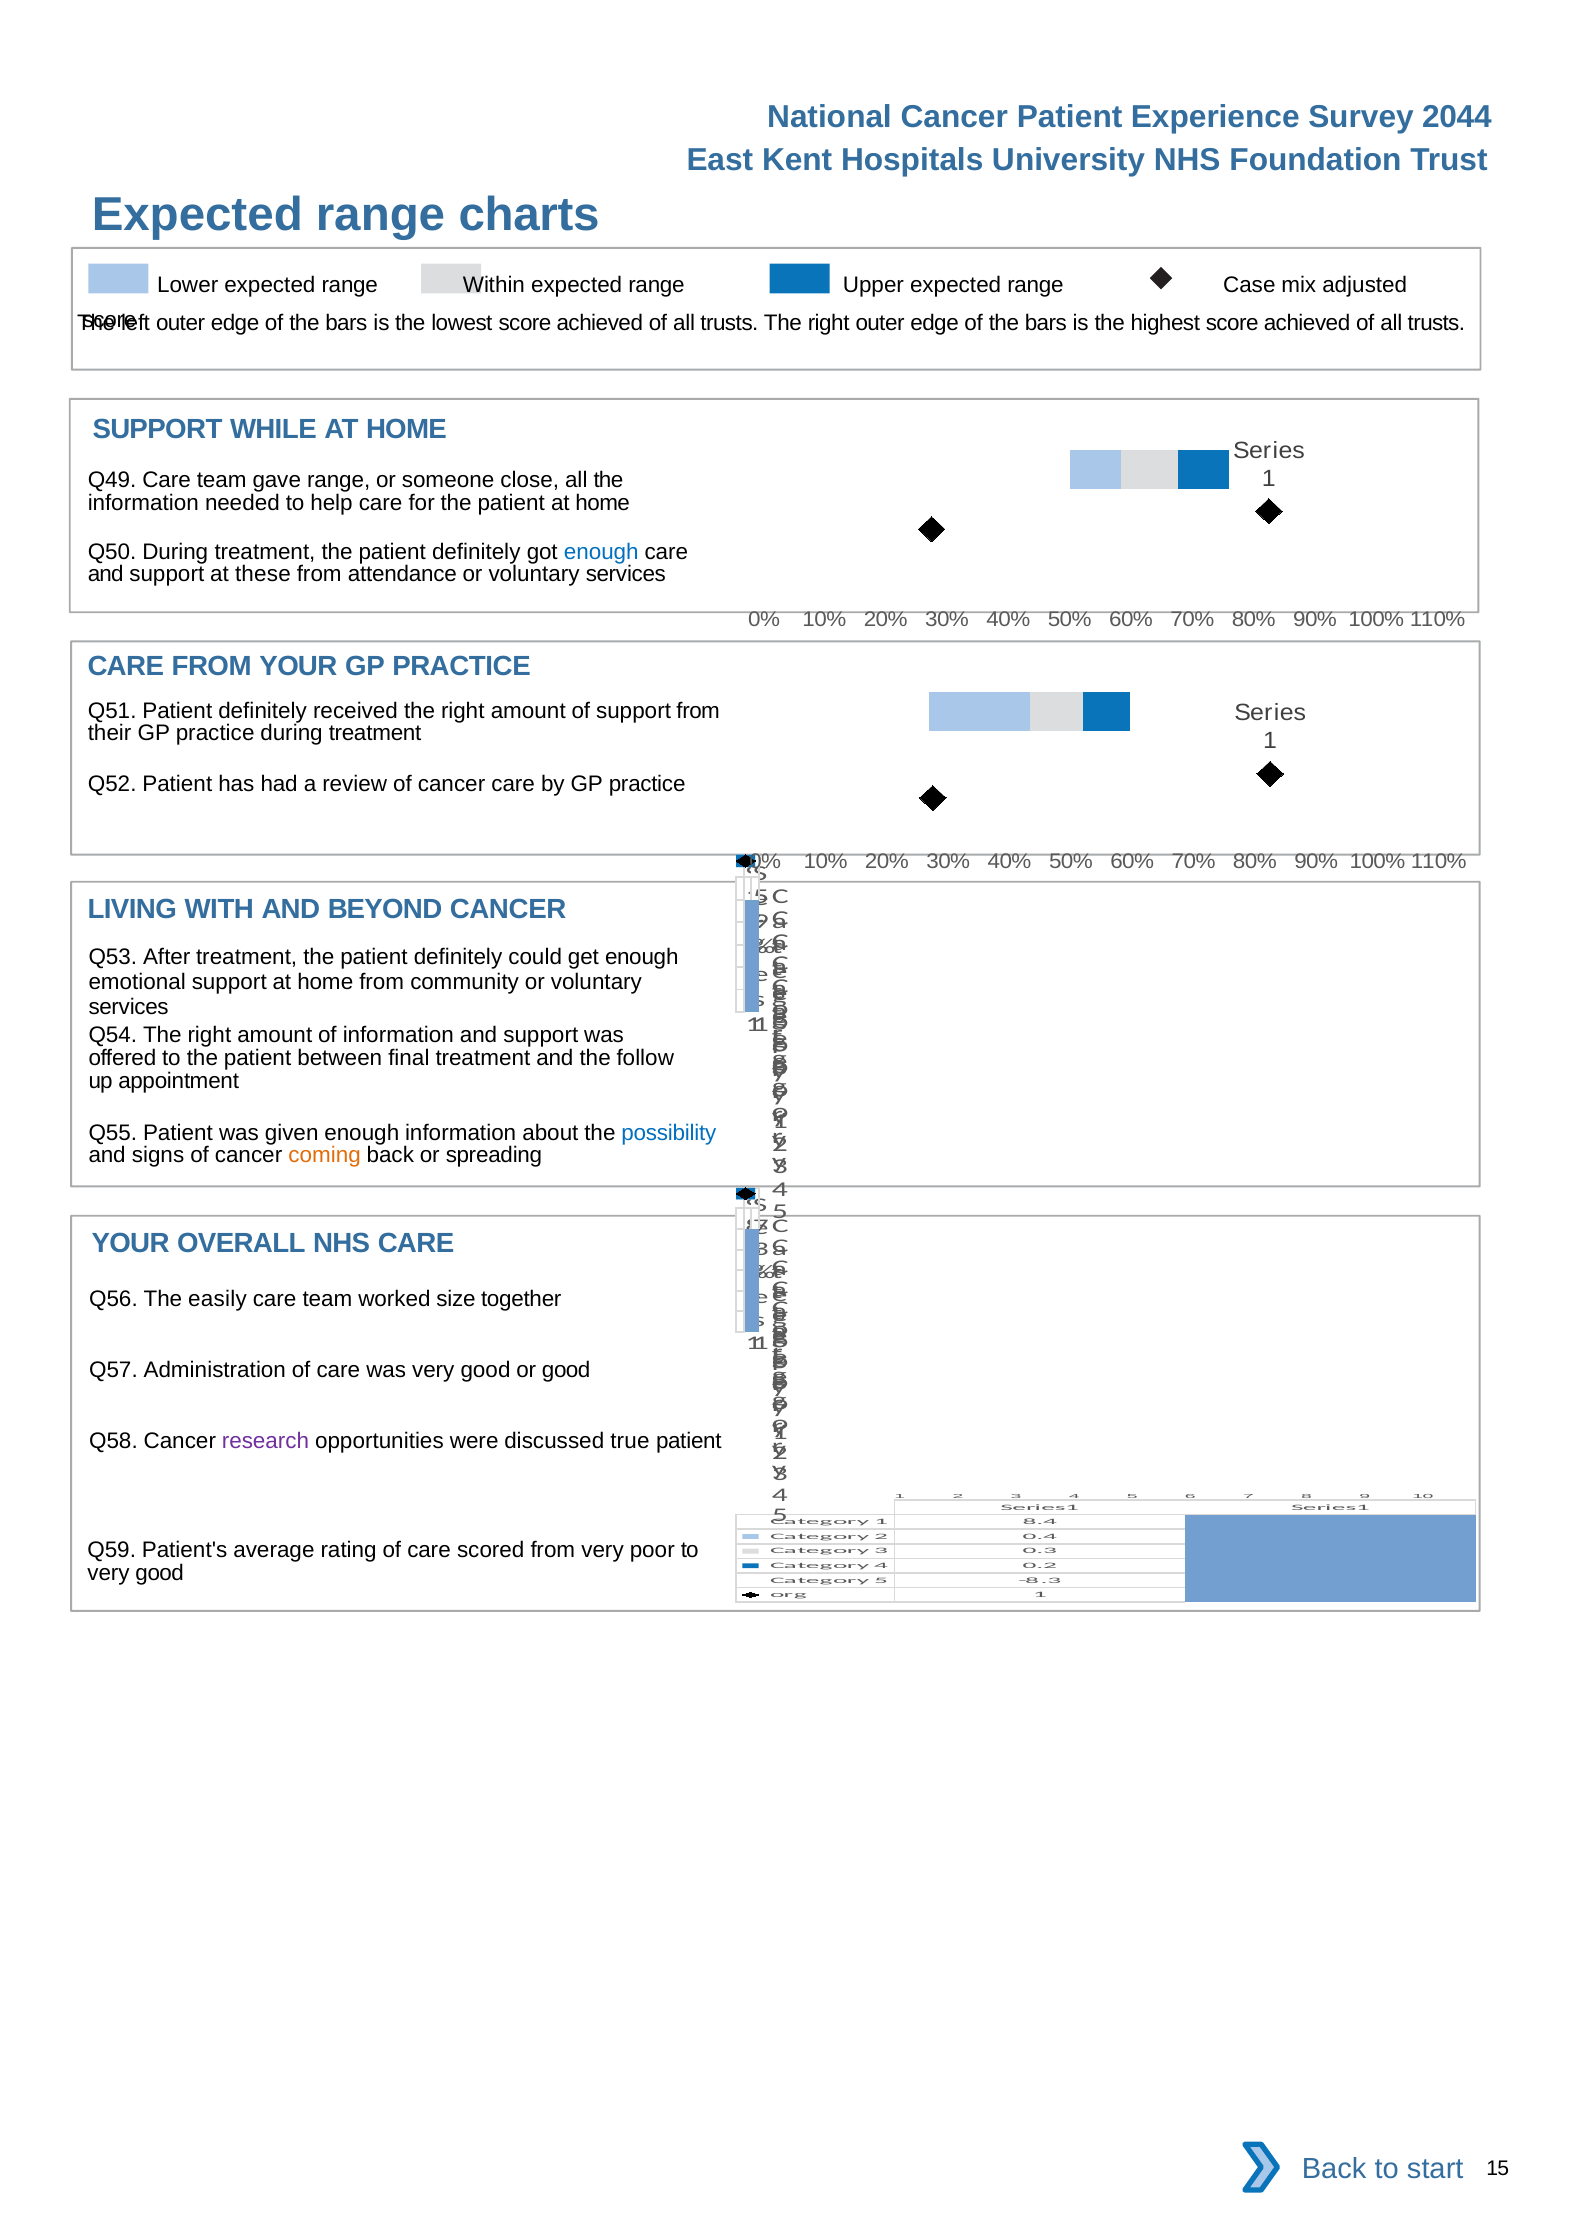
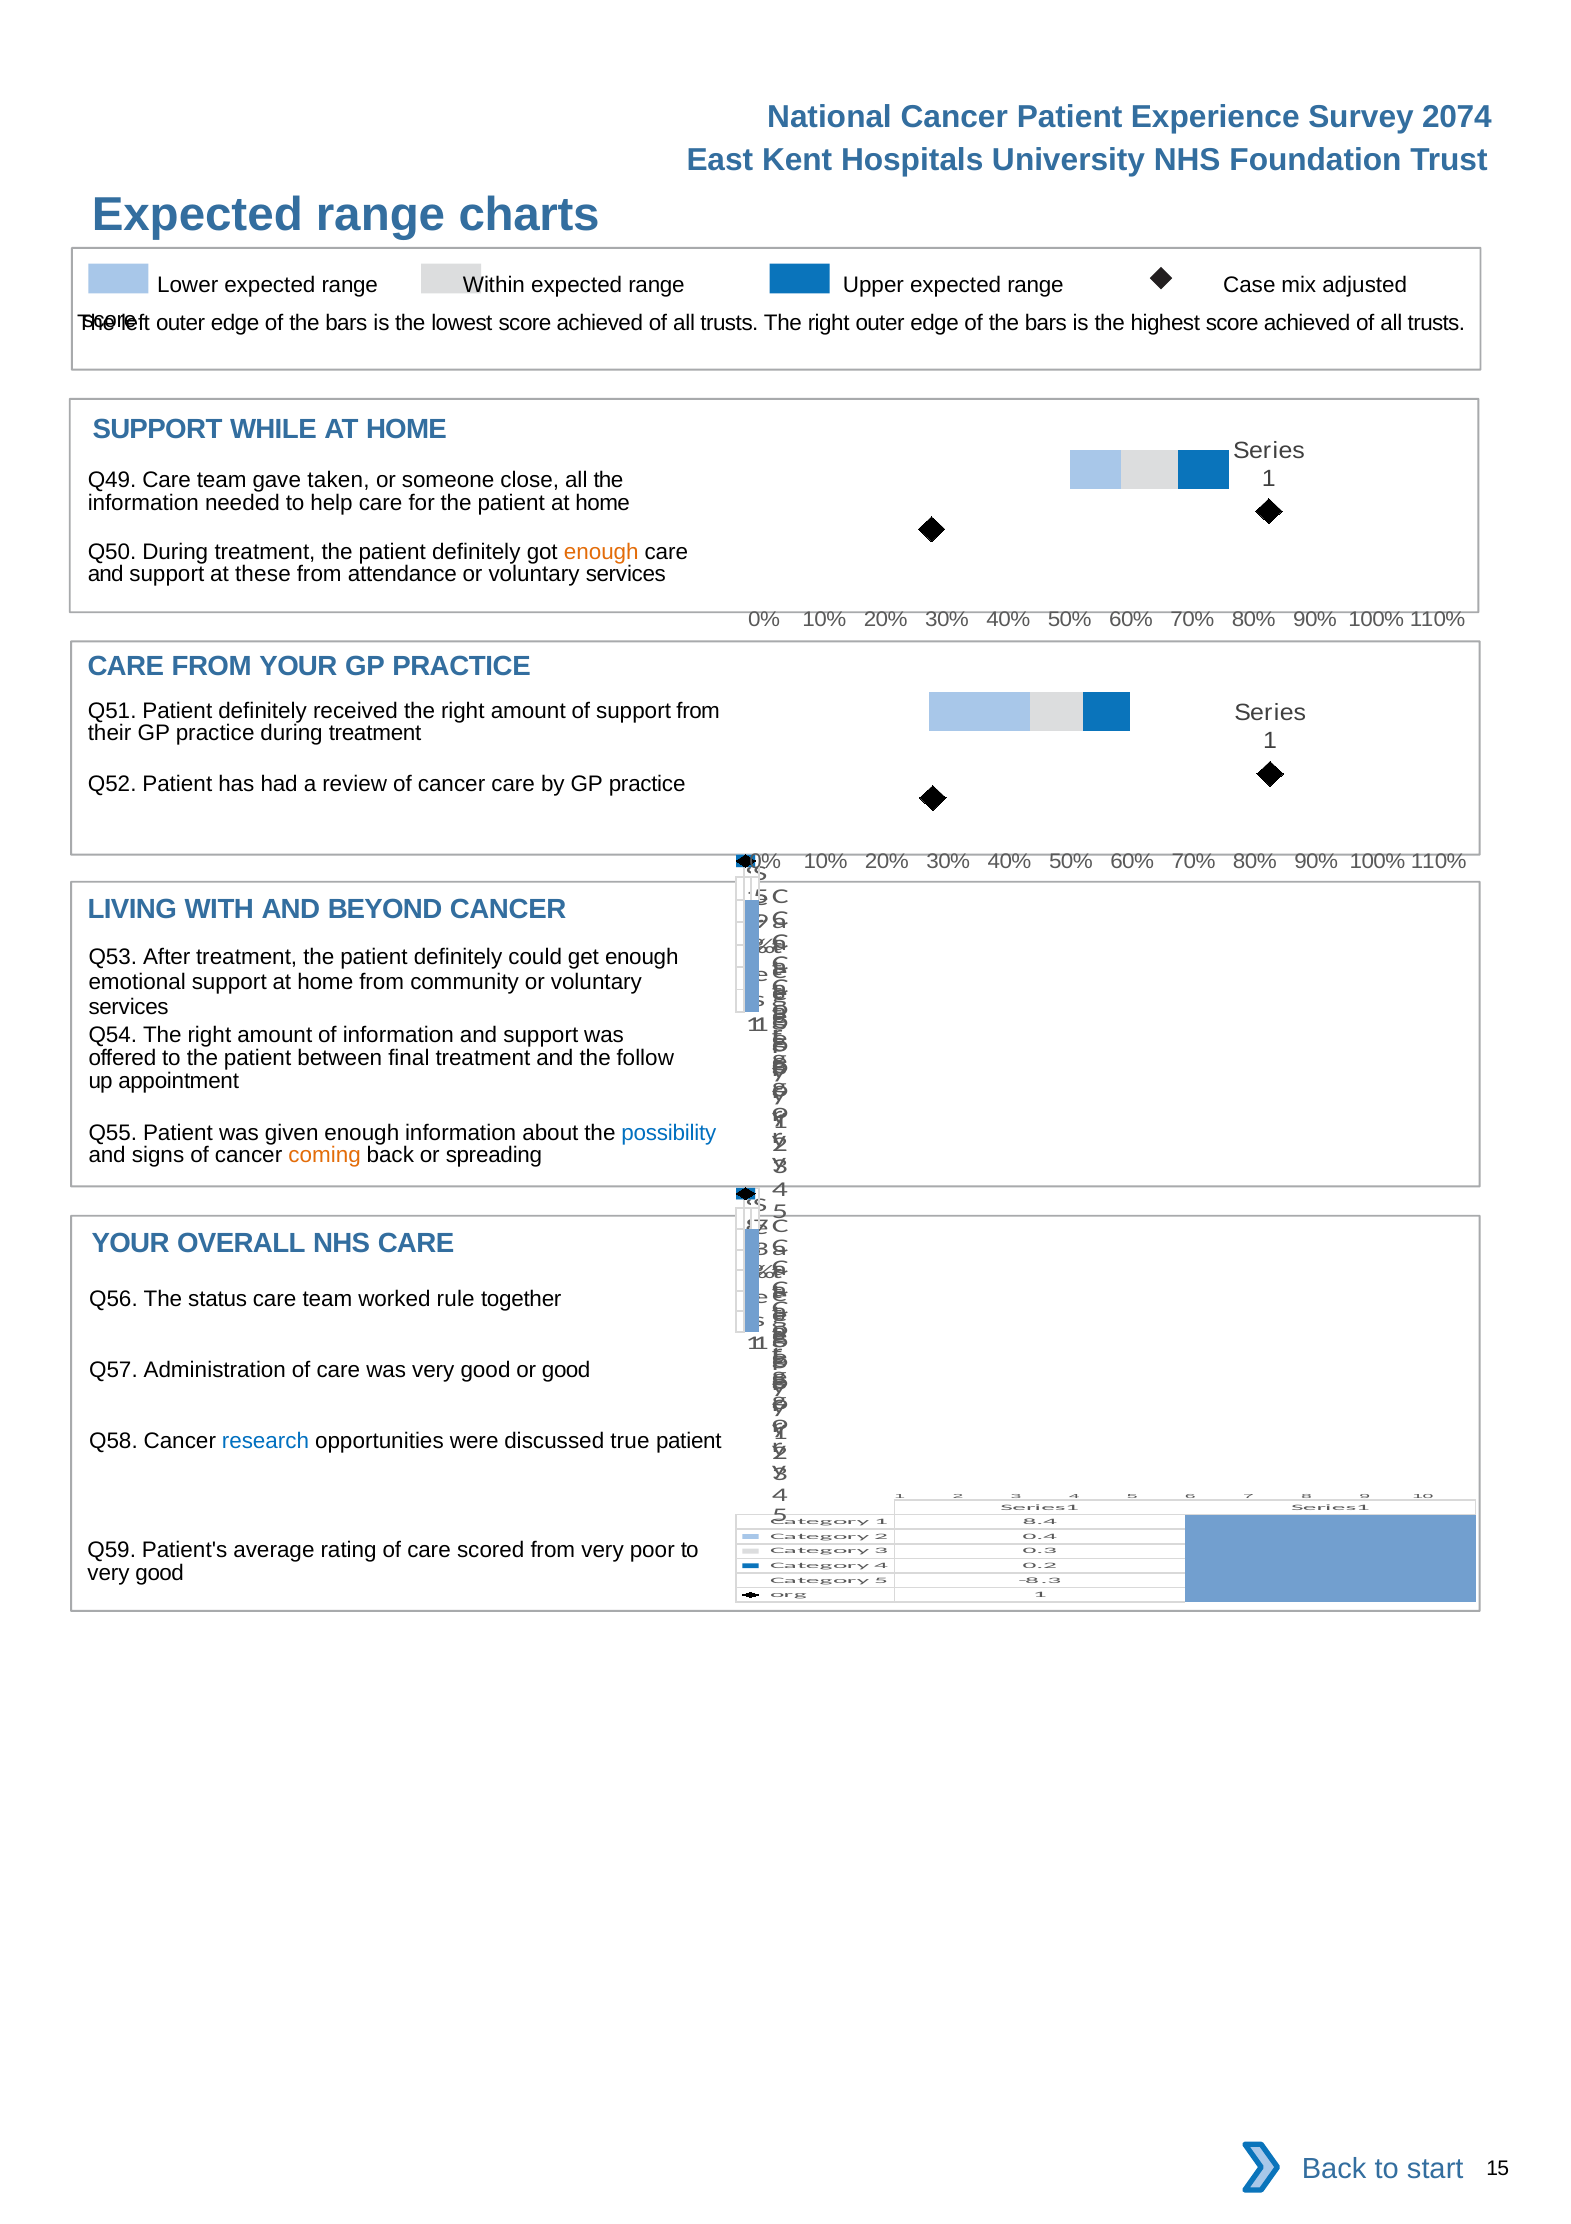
2044: 2044 -> 2074
gave range: range -> taken
enough at (601, 551) colour: blue -> orange
easily: easily -> status
size: size -> rule
research colour: purple -> blue
